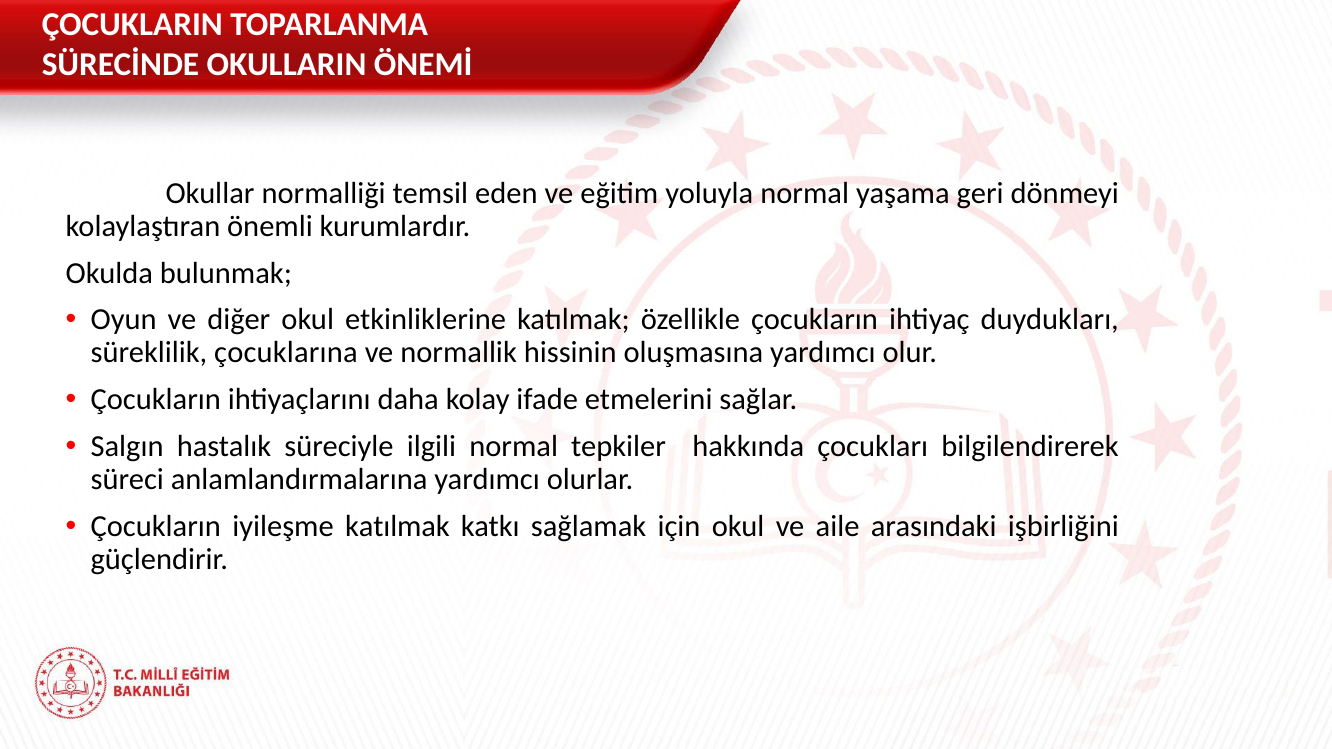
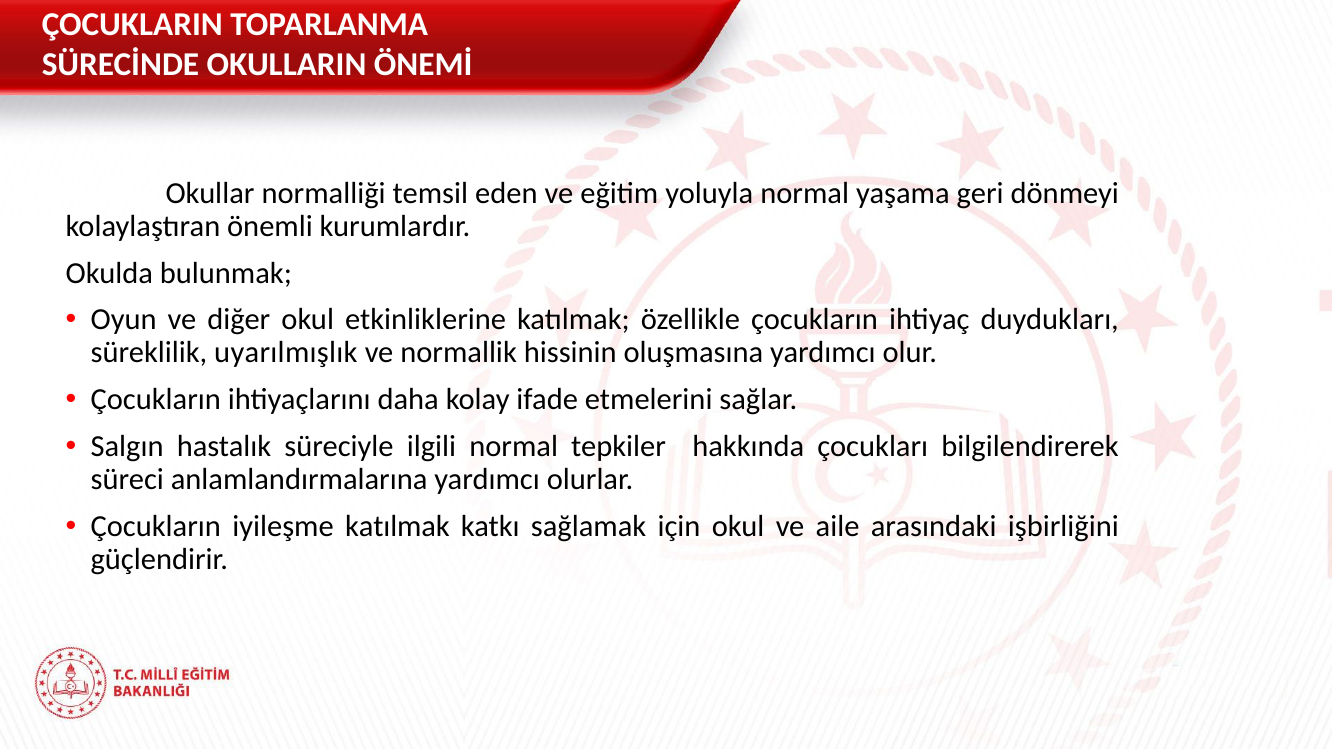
çocuklarına: çocuklarına -> uyarılmışlık
